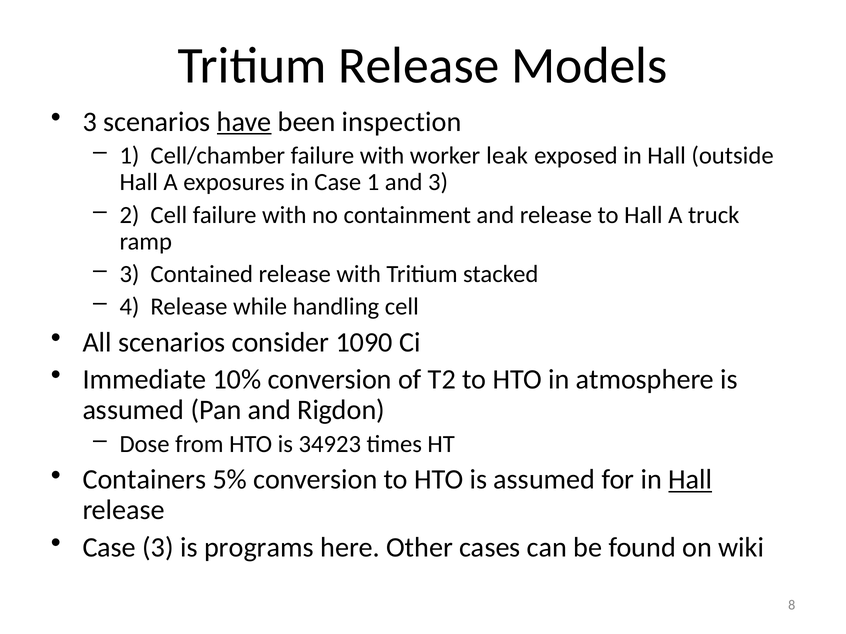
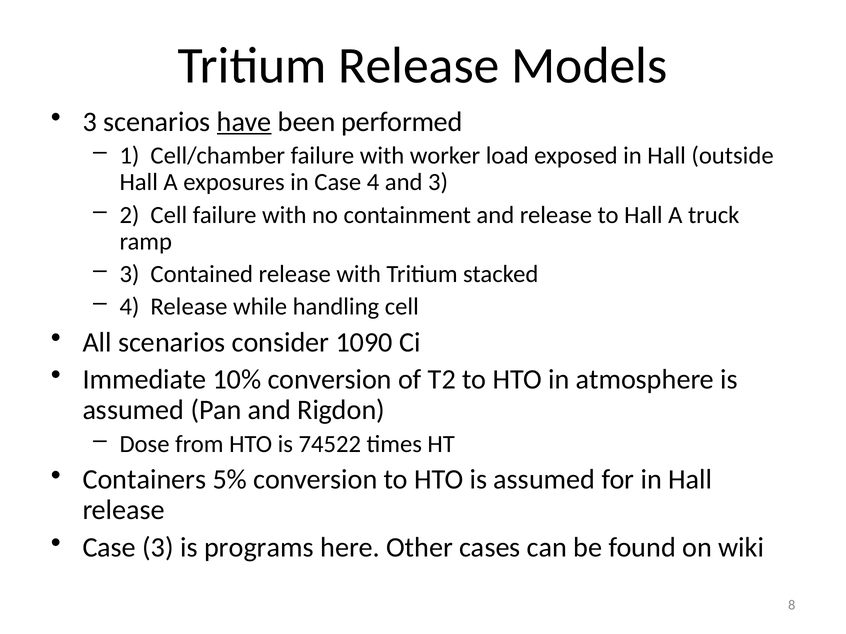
inspection: inspection -> performed
leak: leak -> load
Case 1: 1 -> 4
34923: 34923 -> 74522
Hall at (690, 480) underline: present -> none
